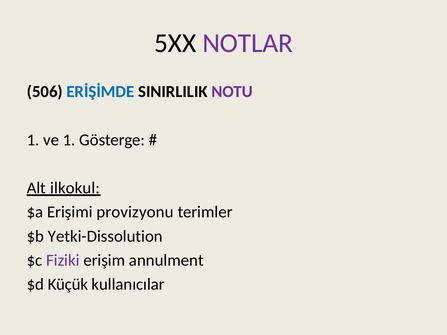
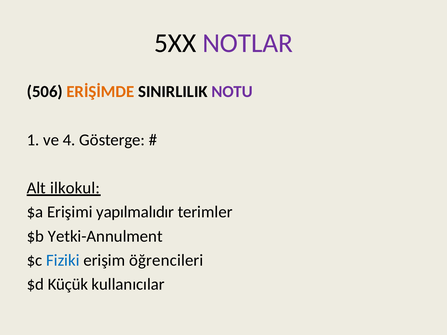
ERİŞİMDE colour: blue -> orange
ve 1: 1 -> 4
provizyonu: provizyonu -> yapılmalıdır
Yetki-Dissolution: Yetki-Dissolution -> Yetki-Annulment
Fiziki colour: purple -> blue
annulment: annulment -> öğrencileri
